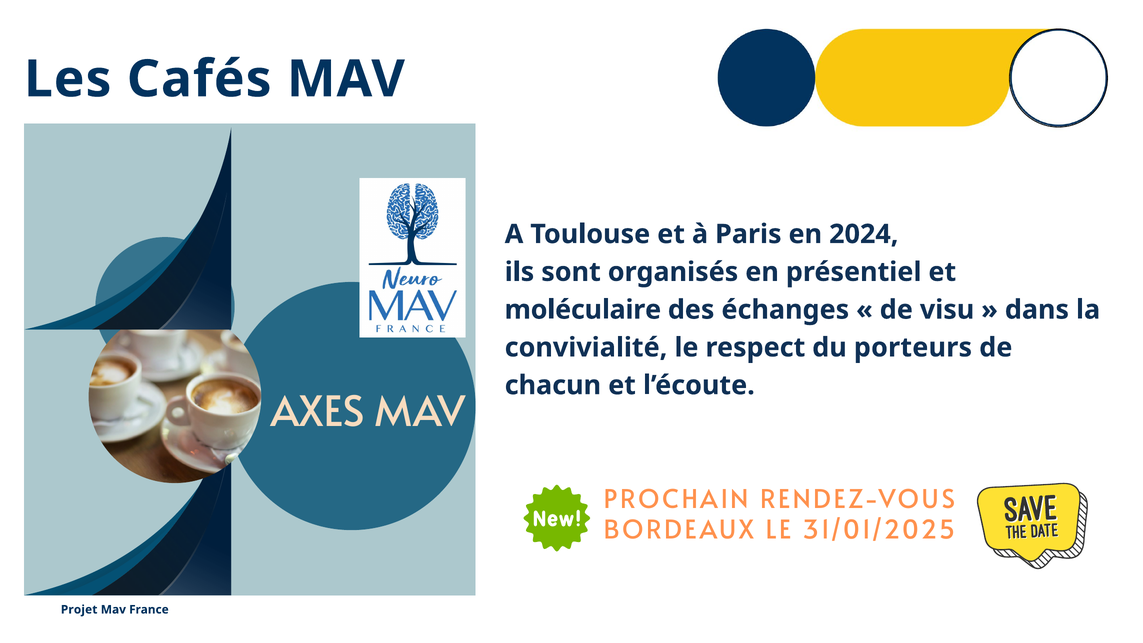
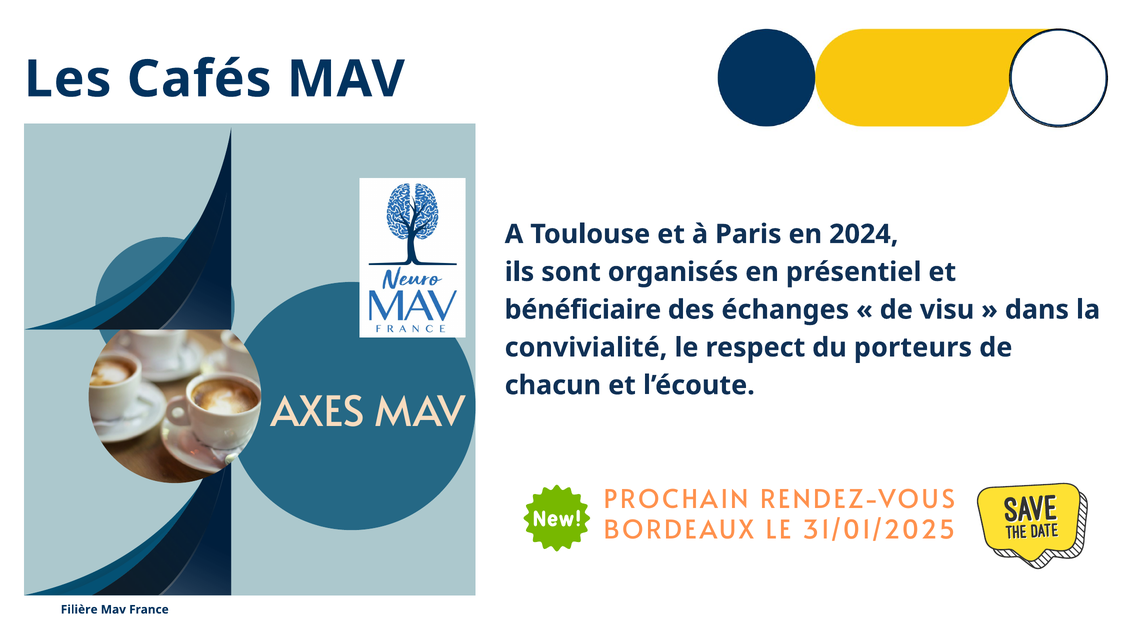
moléculaire: moléculaire -> bénéficiaire
Projet: Projet -> Filière
